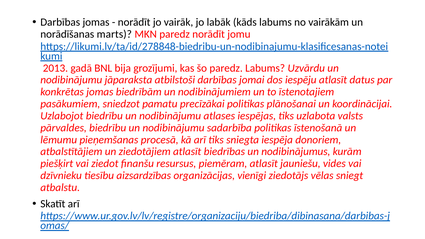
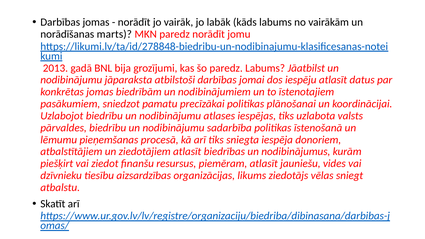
Uzvārdu: Uzvārdu -> Jāatbilst
vienīgi: vienīgi -> likums
